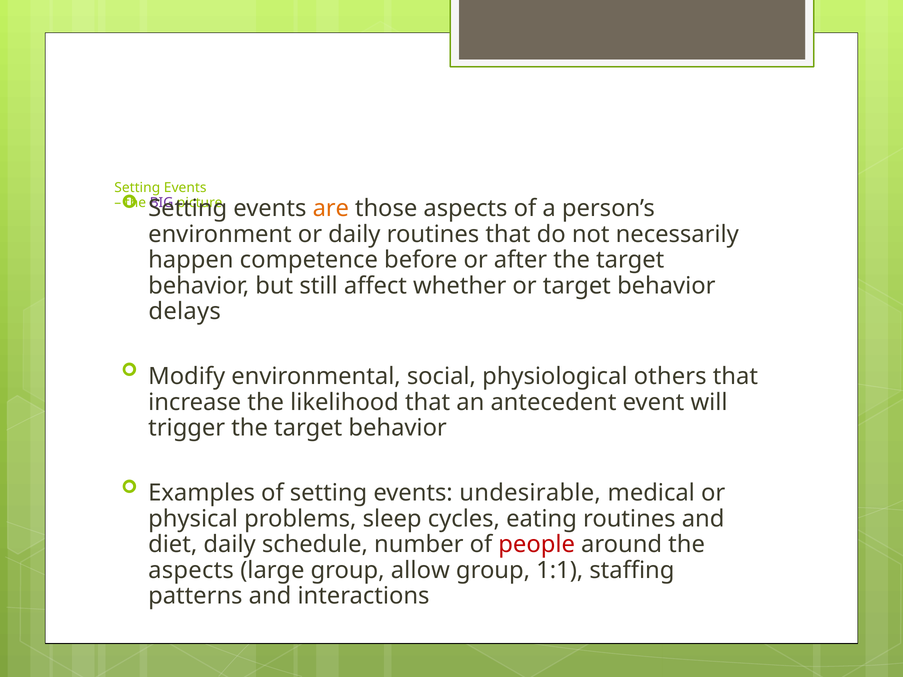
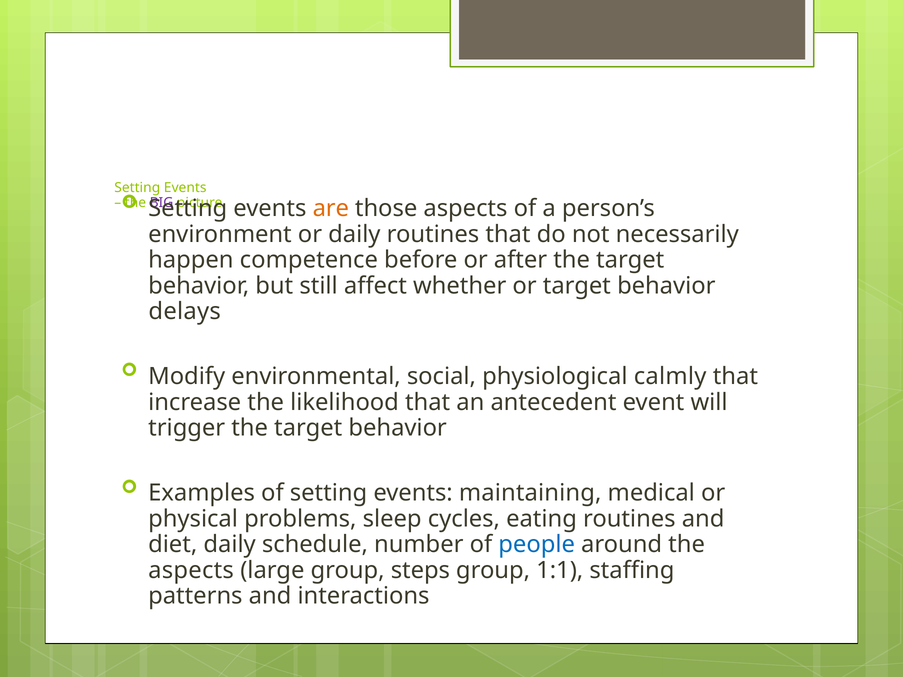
others: others -> calmly
undesirable: undesirable -> maintaining
people colour: red -> blue
allow: allow -> steps
